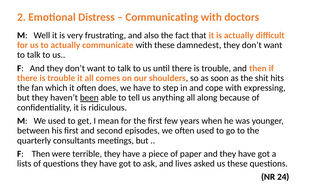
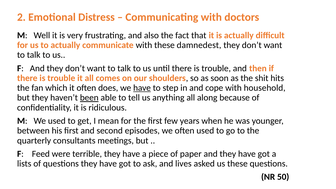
have at (142, 88) underline: none -> present
expressing: expressing -> household
F Then: Then -> Feed
24: 24 -> 50
